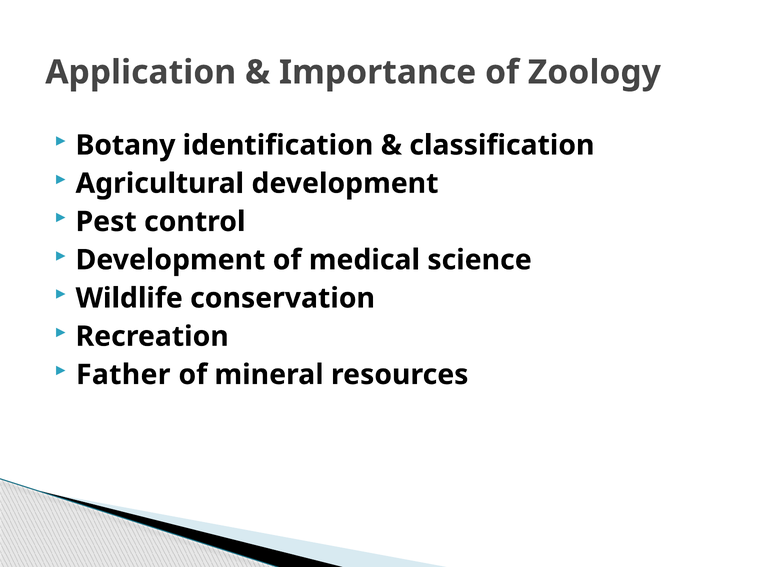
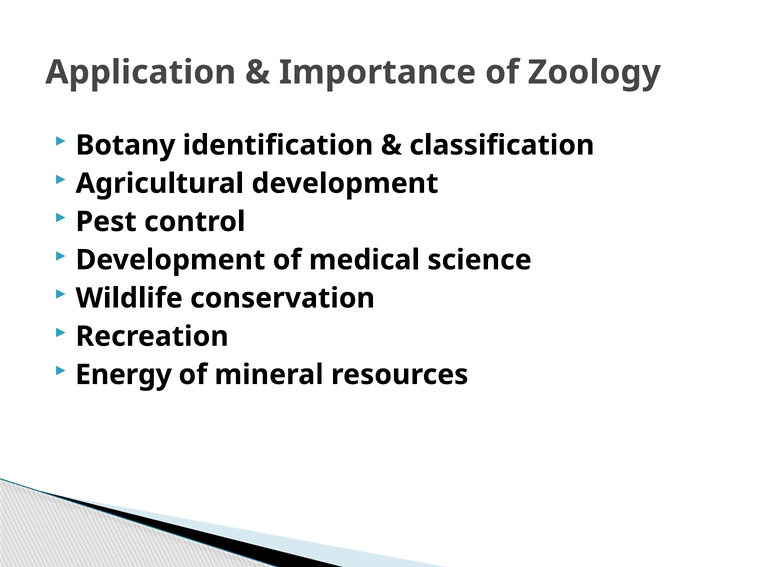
Father: Father -> Energy
